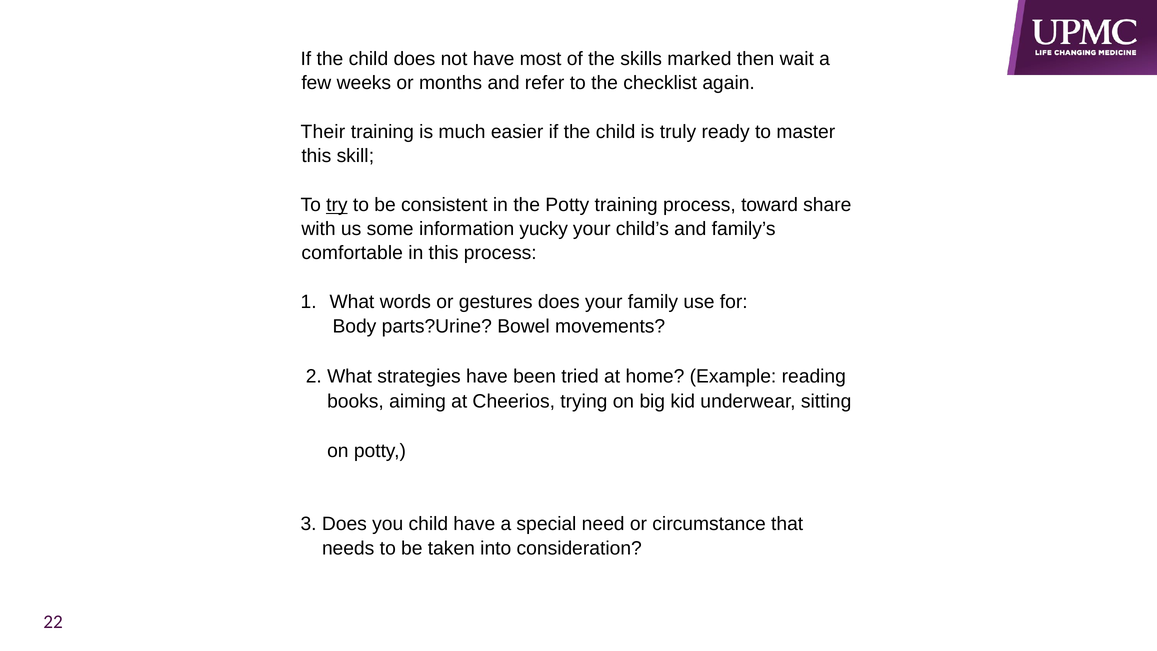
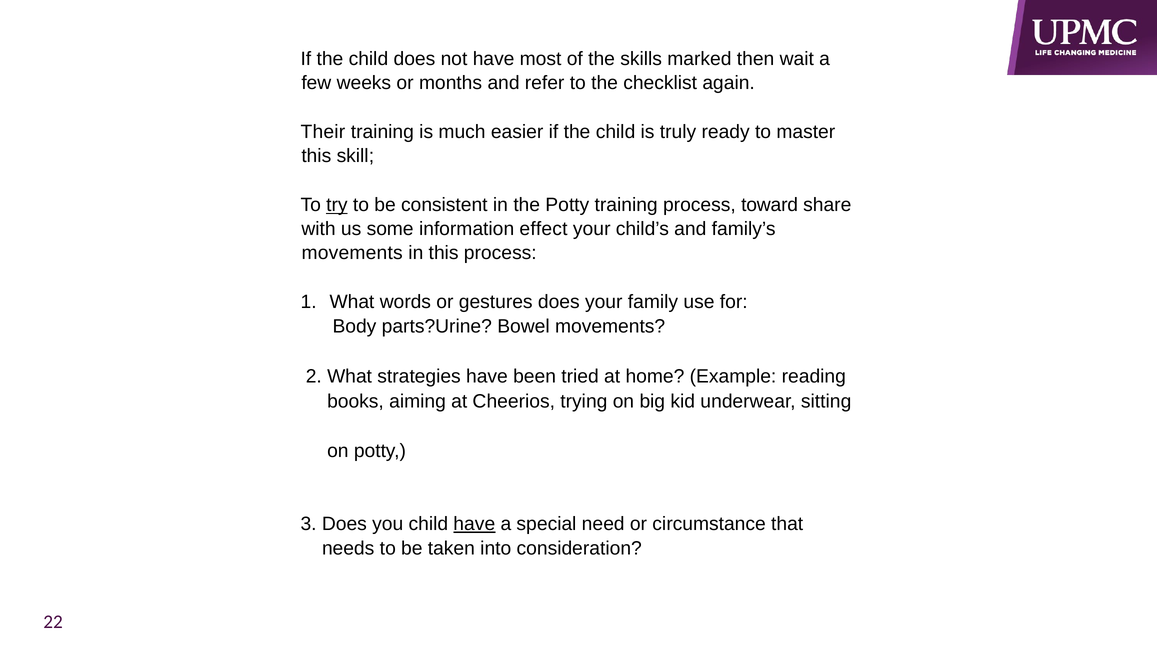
yucky: yucky -> effect
comfortable at (352, 253): comfortable -> movements
have at (474, 524) underline: none -> present
